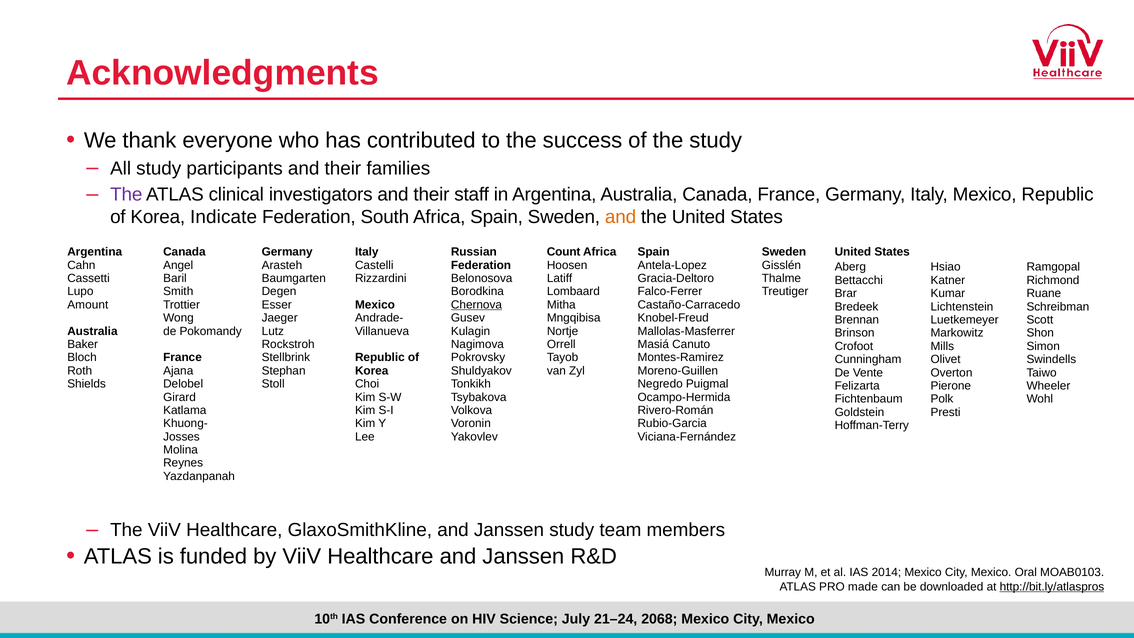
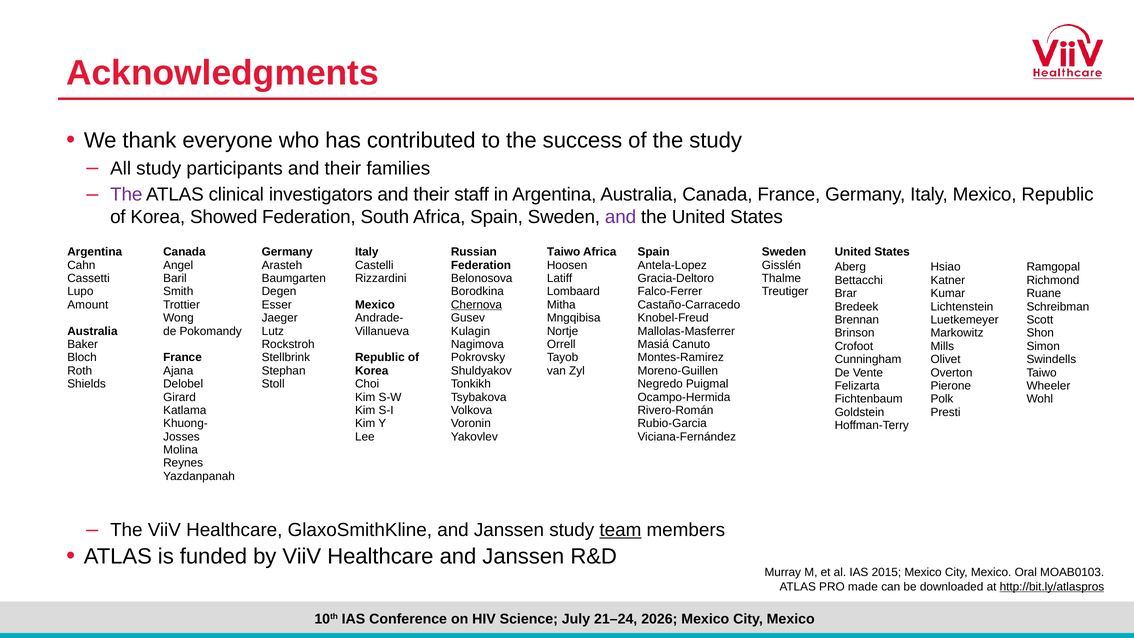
Indicate: Indicate -> Showed
and at (621, 217) colour: orange -> purple
Count at (564, 252): Count -> Taiwo
team underline: none -> present
2014: 2014 -> 2015
2068: 2068 -> 2026
